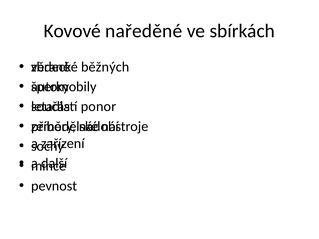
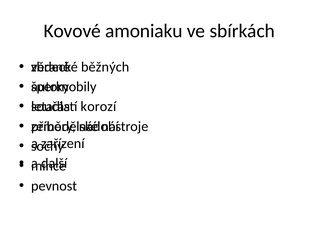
naředěné: naředěné -> amoniaku
ponor: ponor -> korozí
